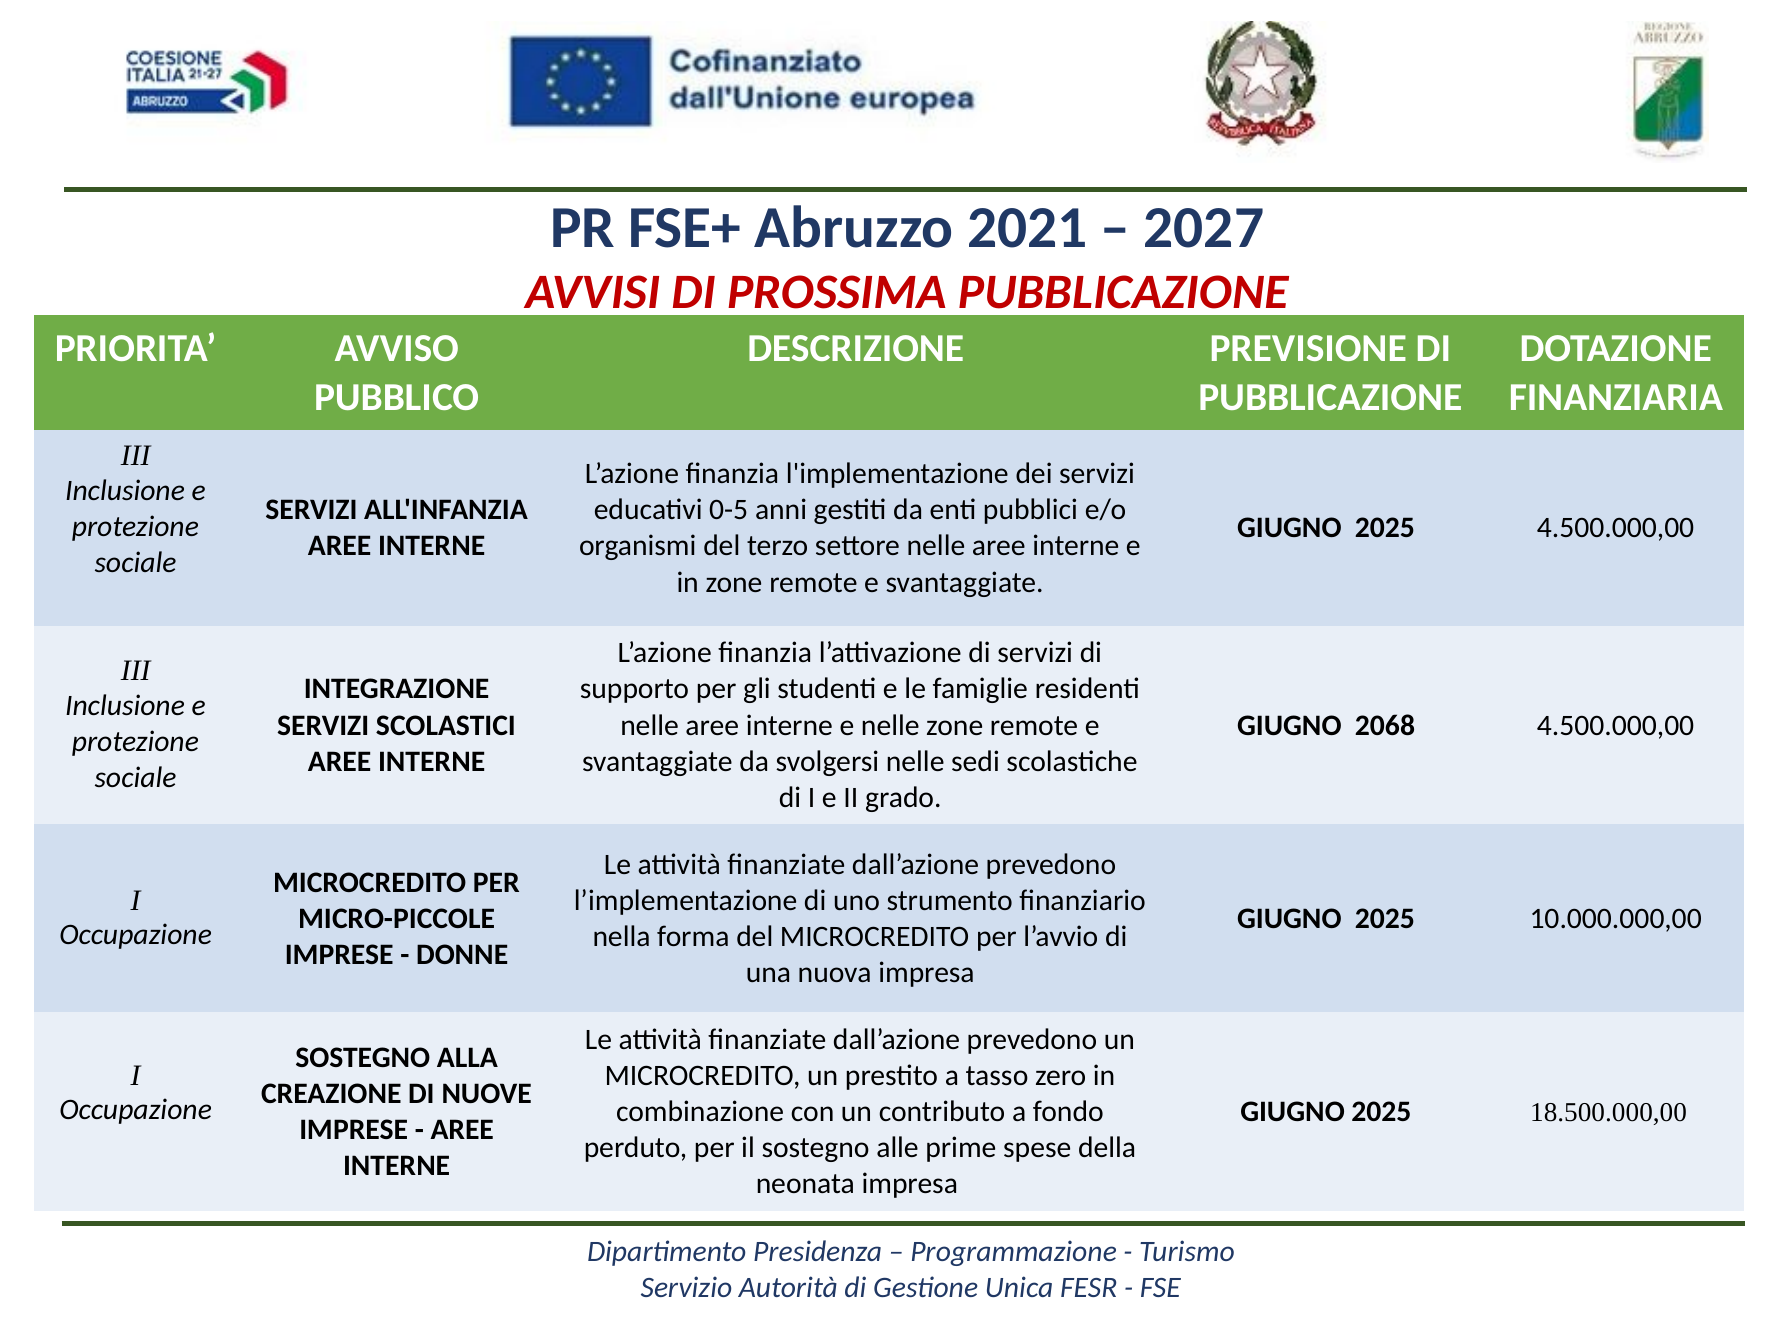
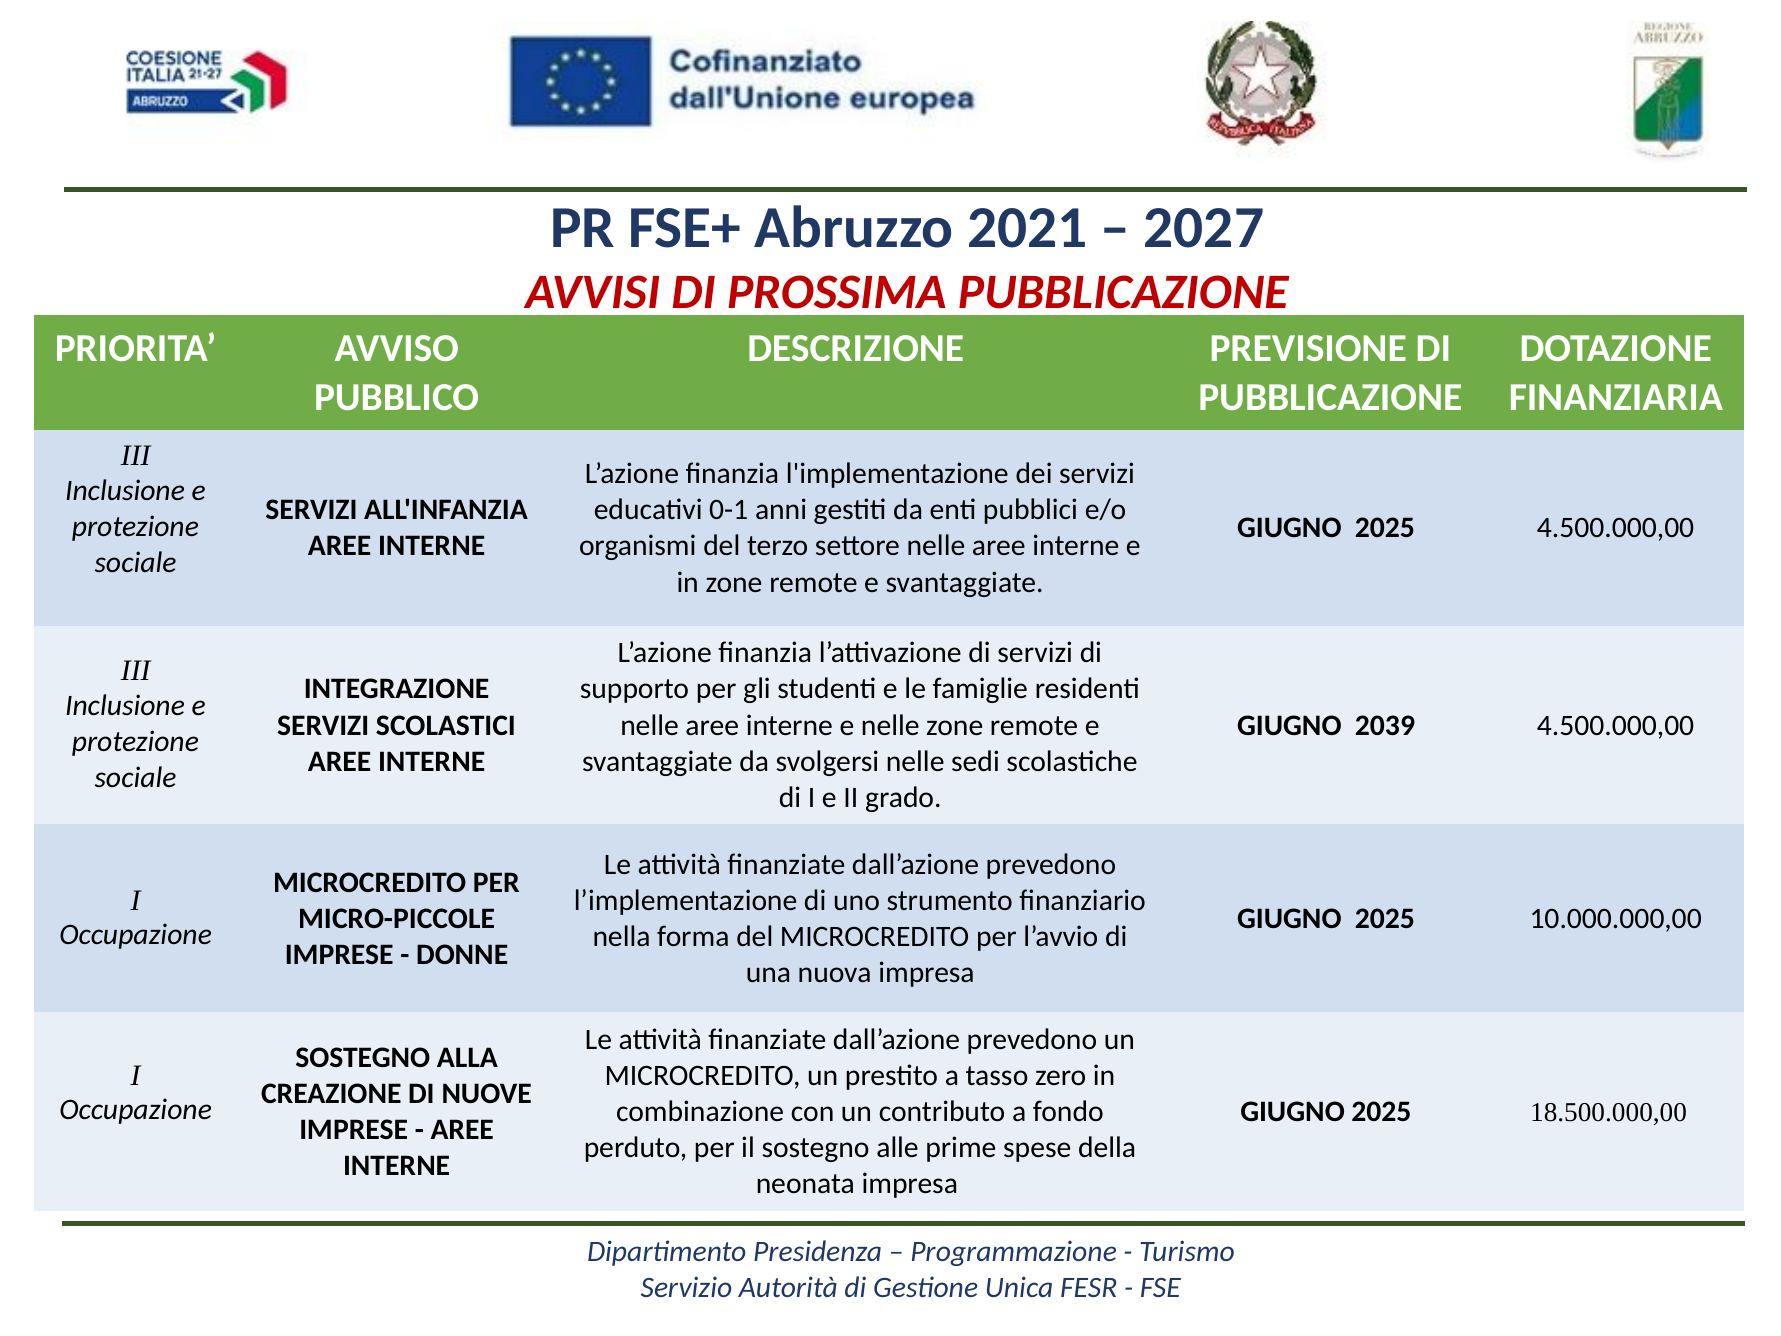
0-5: 0-5 -> 0-1
2068: 2068 -> 2039
